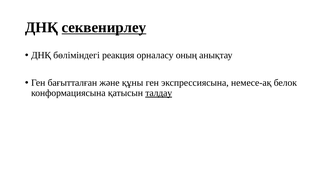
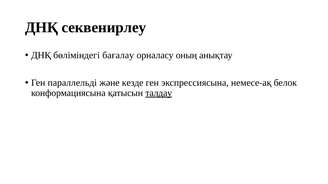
секвенирлеу underline: present -> none
реакция: реакция -> бағалау
бағытталған: бағытталған -> параллельді
құны: құны -> кезде
